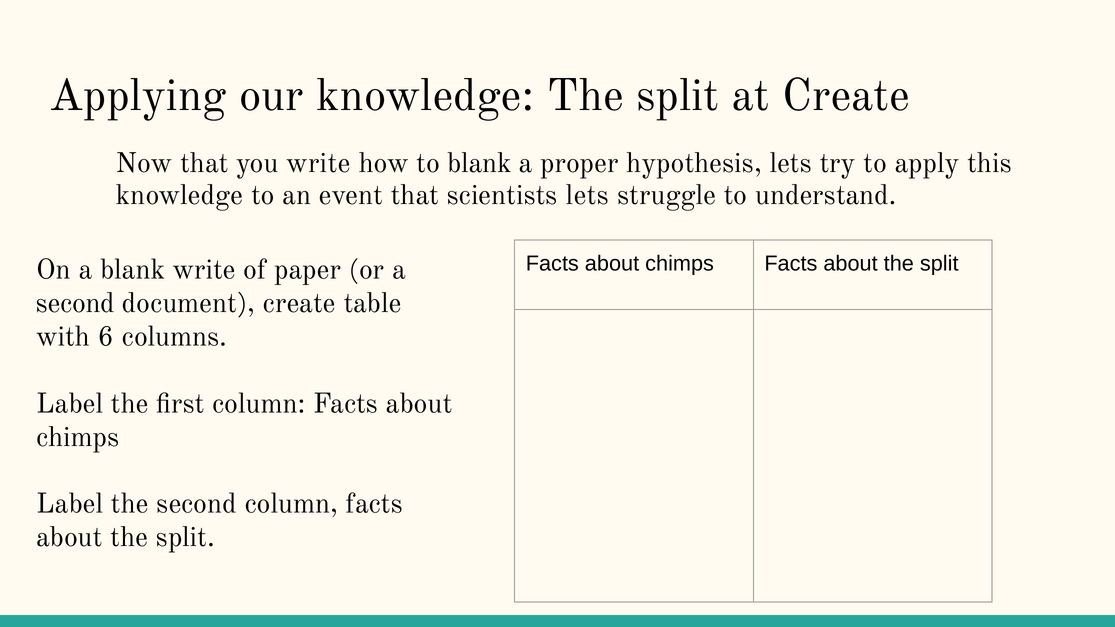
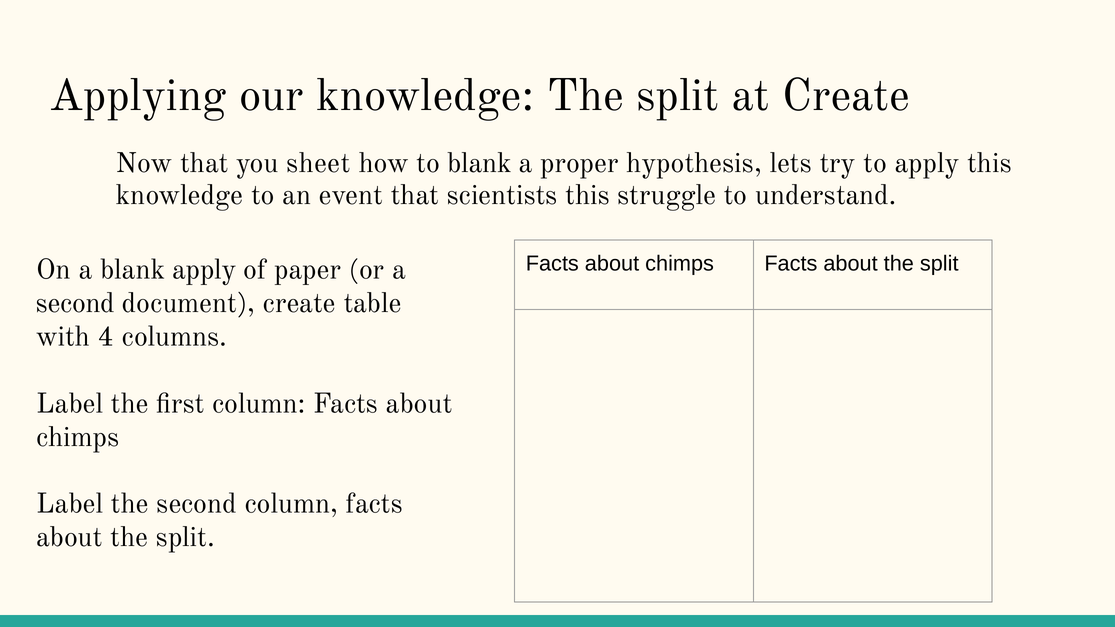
you write: write -> sheet
scientists lets: lets -> this
blank write: write -> apply
6: 6 -> 4
